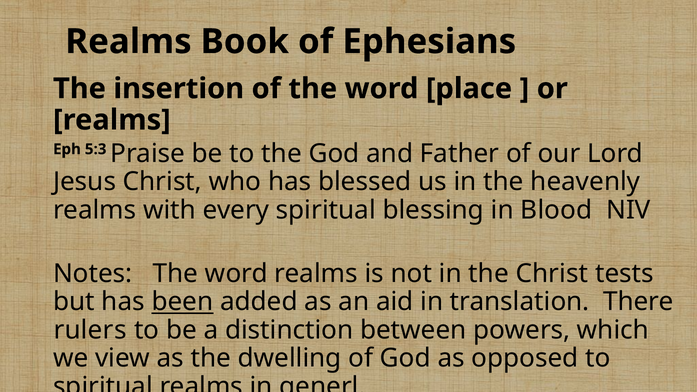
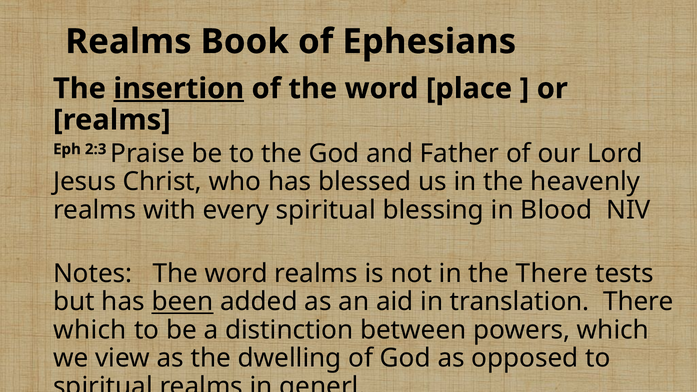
insertion underline: none -> present
5:3: 5:3 -> 2:3
the Christ: Christ -> There
rulers at (90, 330): rulers -> which
